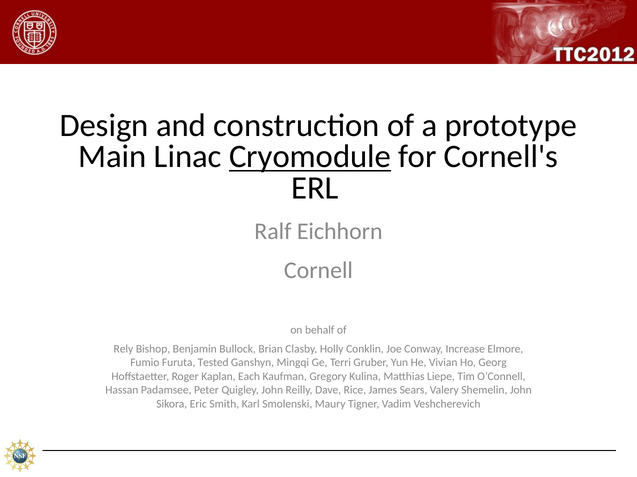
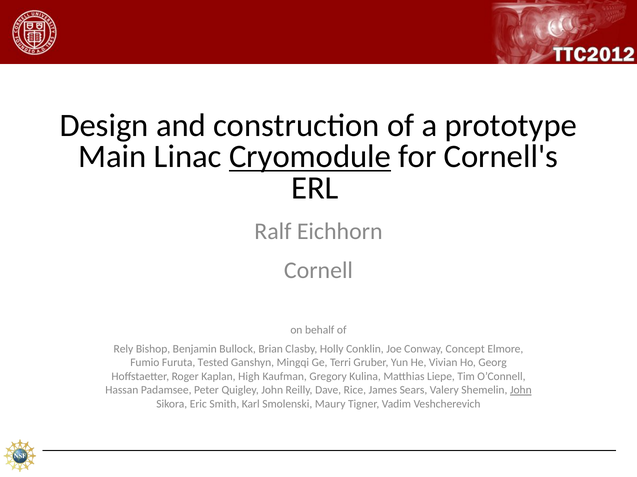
Increase: Increase -> Concept
Each: Each -> High
John at (521, 391) underline: none -> present
